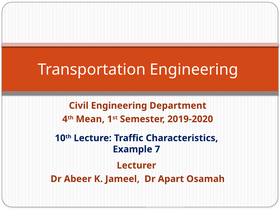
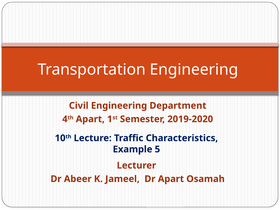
Mean at (90, 119): Mean -> Apart
7: 7 -> 5
